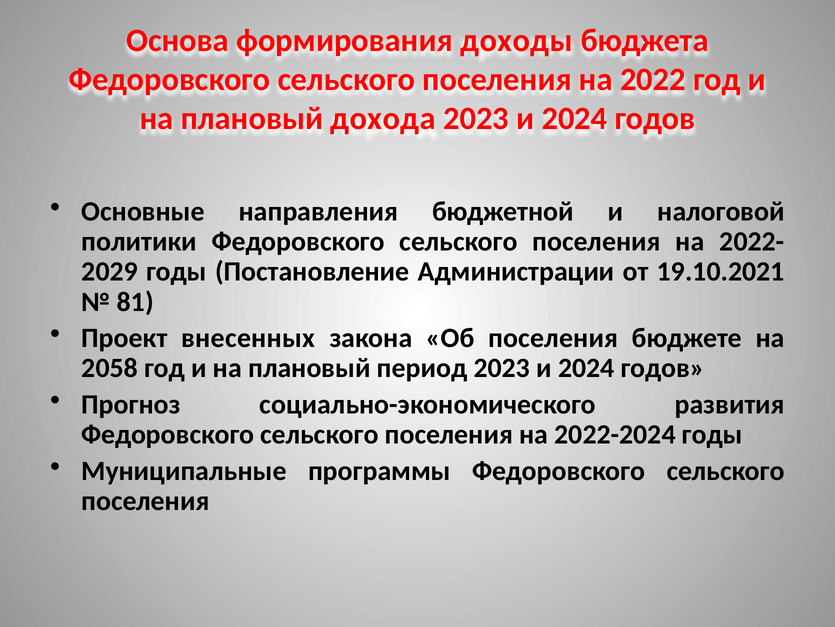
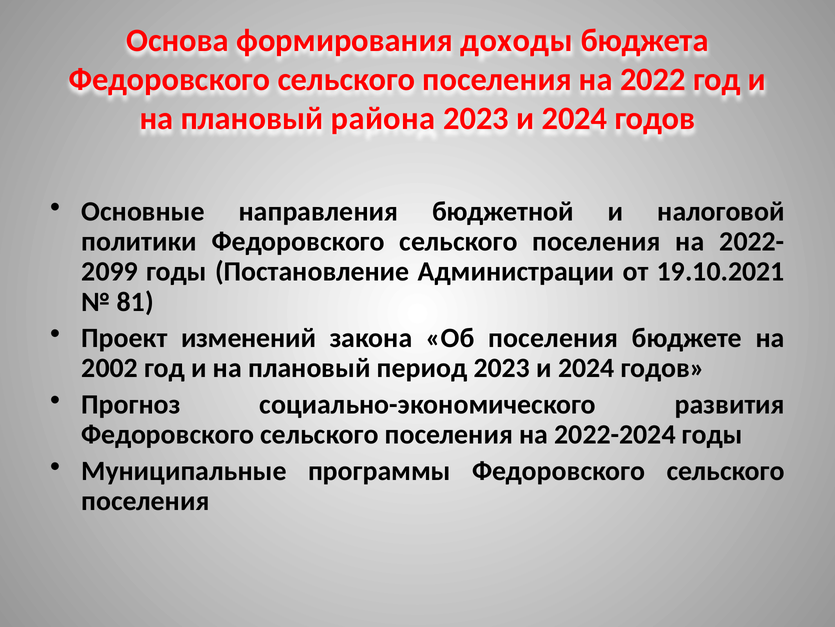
дохода: дохода -> района
2029: 2029 -> 2099
внесенных: внесенных -> изменений
2058: 2058 -> 2002
